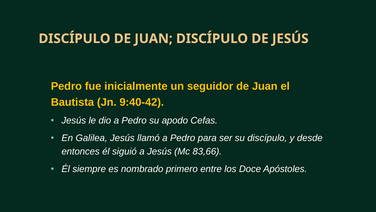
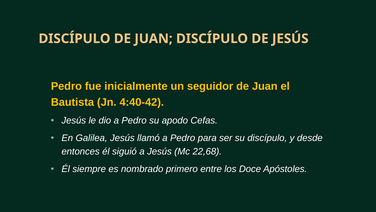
9:40-42: 9:40-42 -> 4:40-42
83,66: 83,66 -> 22,68
